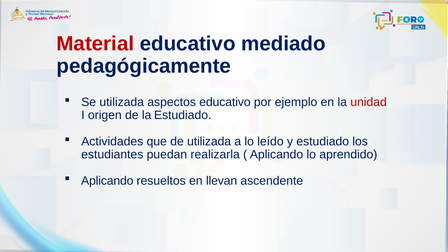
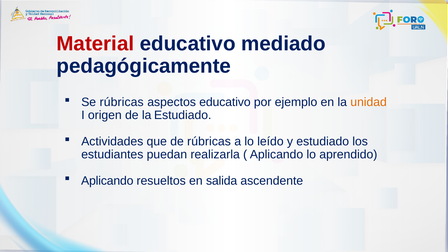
Se utilizada: utilizada -> rúbricas
unidad colour: red -> orange
de utilizada: utilizada -> rúbricas
llevan: llevan -> salida
